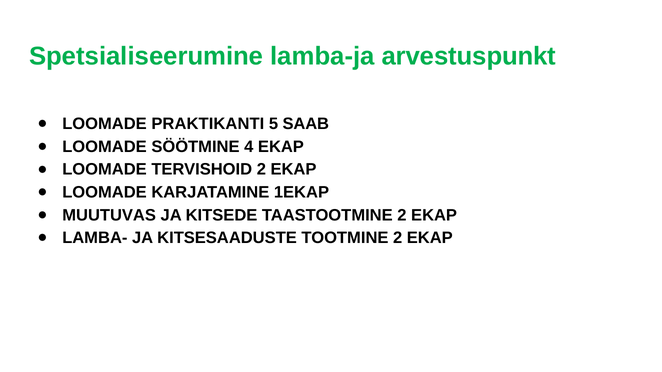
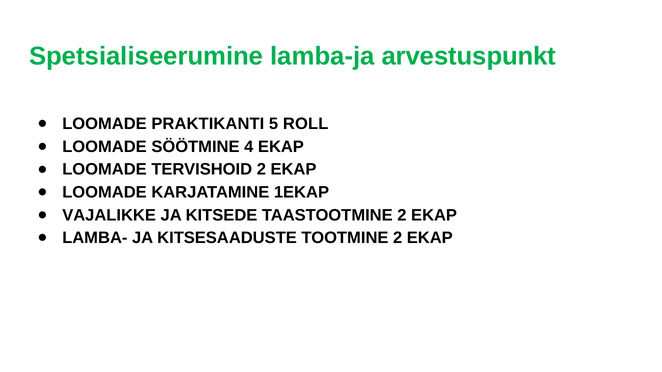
SAAB: SAAB -> ROLL
MUUTUVAS: MUUTUVAS -> VAJALIKKE
